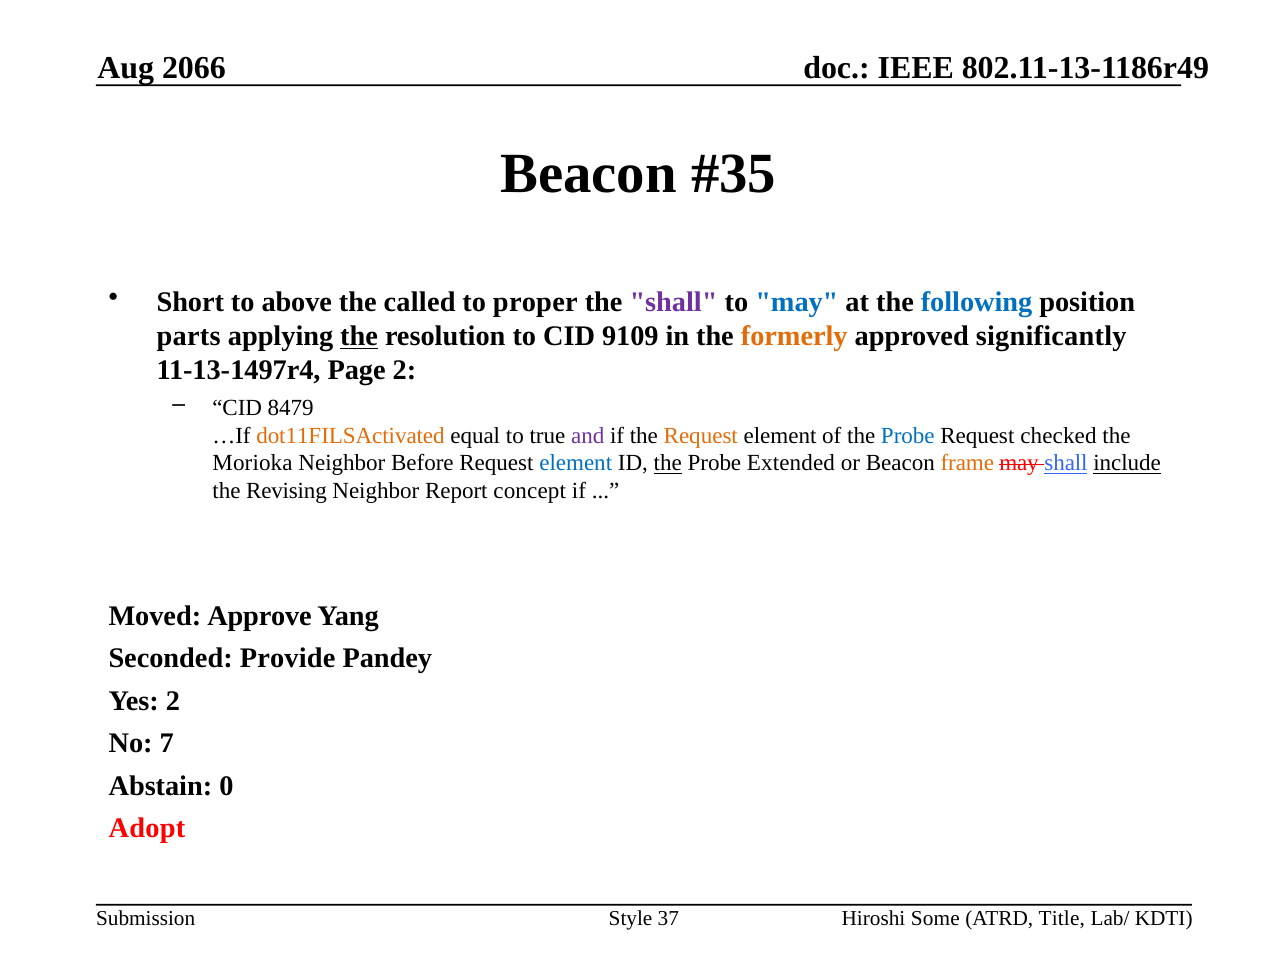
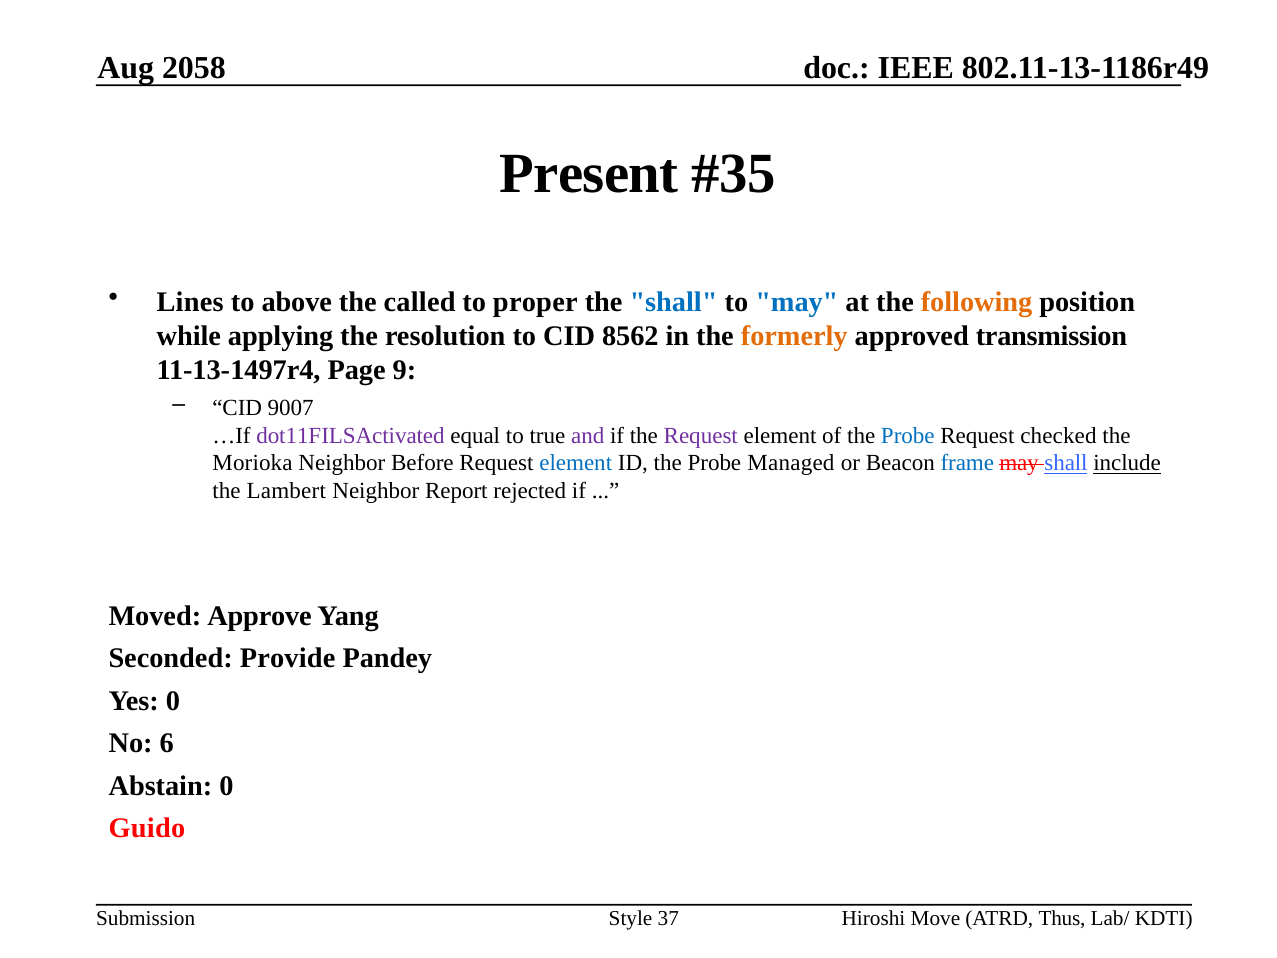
2066: 2066 -> 2058
Beacon at (589, 174): Beacon -> Present
Short: Short -> Lines
shall at (674, 302) colour: purple -> blue
following colour: blue -> orange
parts: parts -> while
the at (359, 336) underline: present -> none
9109: 9109 -> 8562
significantly: significantly -> transmission
Page 2: 2 -> 9
8479: 8479 -> 9007
dot11FILSActivated colour: orange -> purple
Request at (701, 435) colour: orange -> purple
the at (668, 463) underline: present -> none
Extended: Extended -> Managed
frame colour: orange -> blue
Revising: Revising -> Lambert
concept: concept -> rejected
Yes 2: 2 -> 0
7: 7 -> 6
Adopt: Adopt -> Guido
Some: Some -> Move
Title: Title -> Thus
